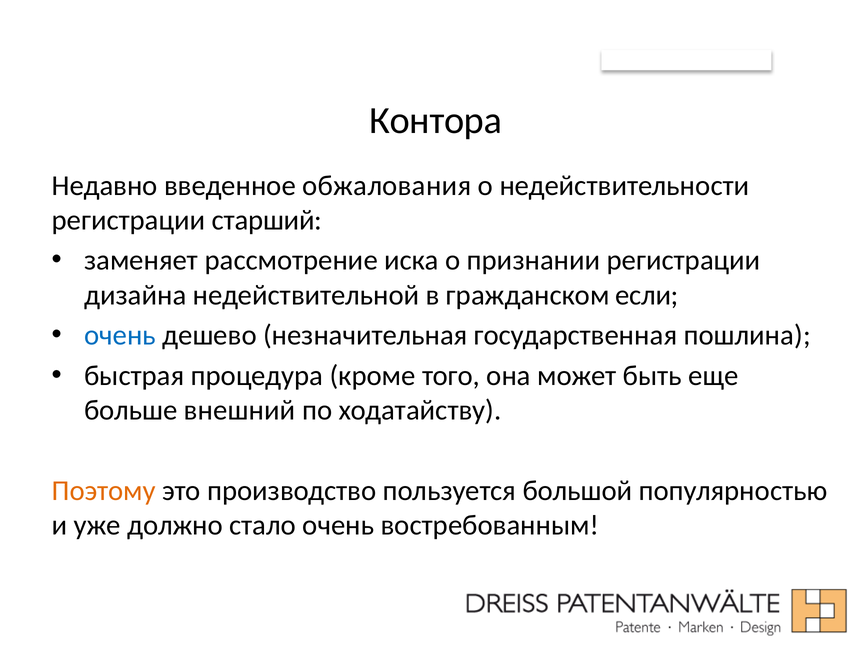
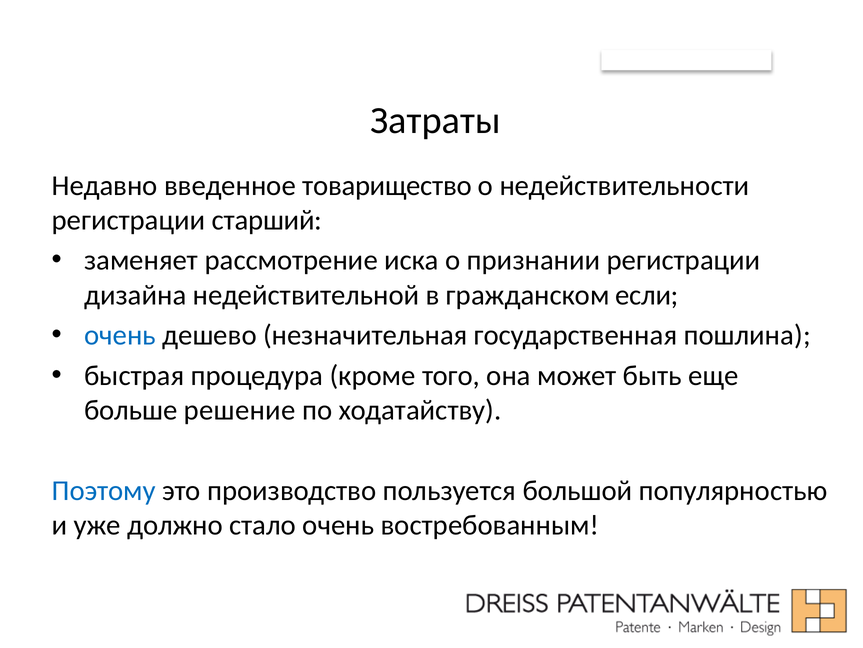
Контора: Контора -> Затраты
обжалования: обжалования -> товарищество
внешний: внешний -> решение
Поэтому colour: orange -> blue
